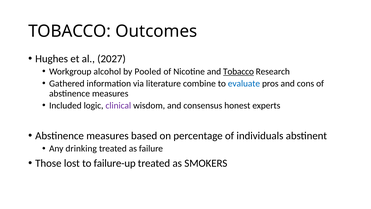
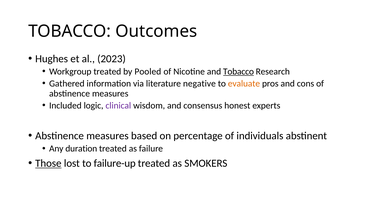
2027: 2027 -> 2023
Workgroup alcohol: alcohol -> treated
combine: combine -> negative
evaluate colour: blue -> orange
drinking: drinking -> duration
Those underline: none -> present
